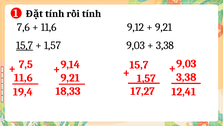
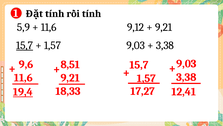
7,6: 7,6 -> 5,9
7,5: 7,5 -> 9,6
9,14: 9,14 -> 8,51
19,4 underline: none -> present
